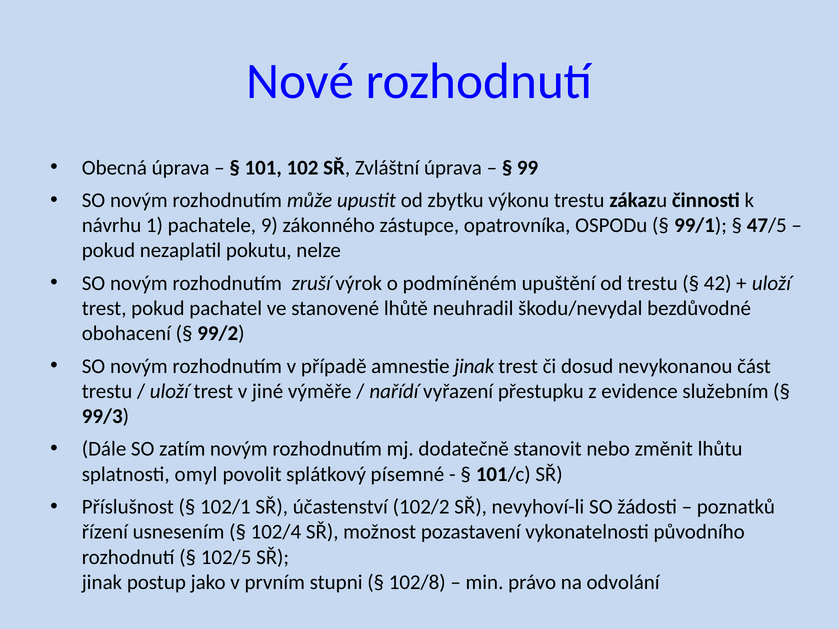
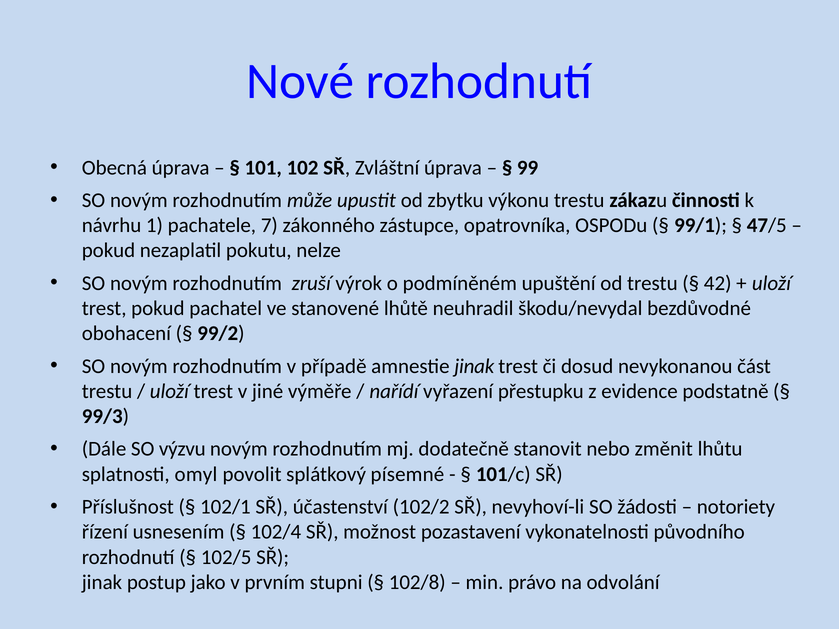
9: 9 -> 7
služebním: služebním -> podstatně
zatím: zatím -> výzvu
poznatků: poznatků -> notoriety
